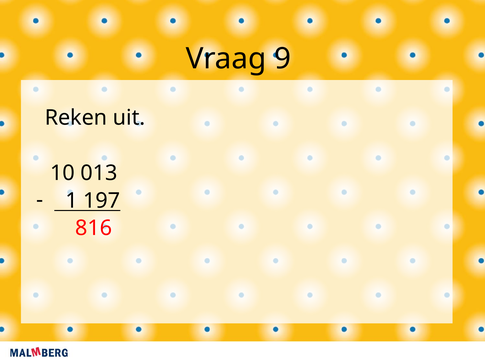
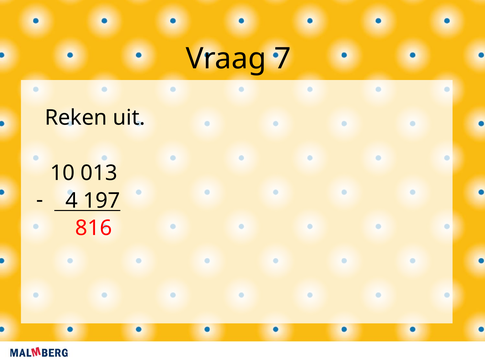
9: 9 -> 7
1: 1 -> 4
